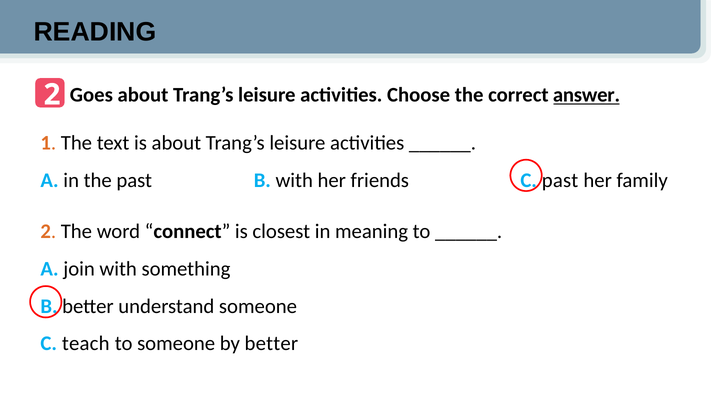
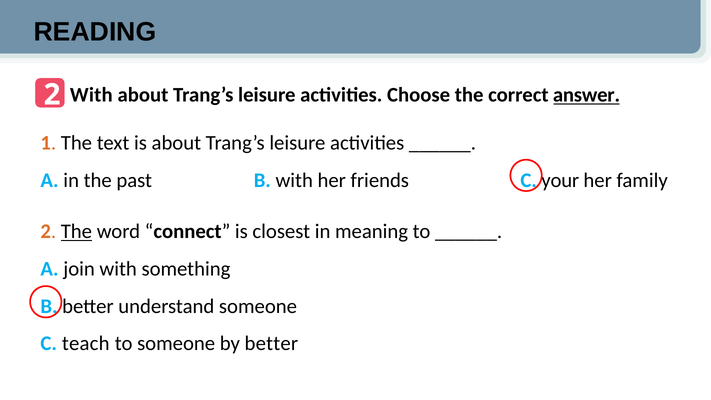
Goes at (91, 95): Goes -> With
C past: past -> your
The at (76, 231) underline: none -> present
